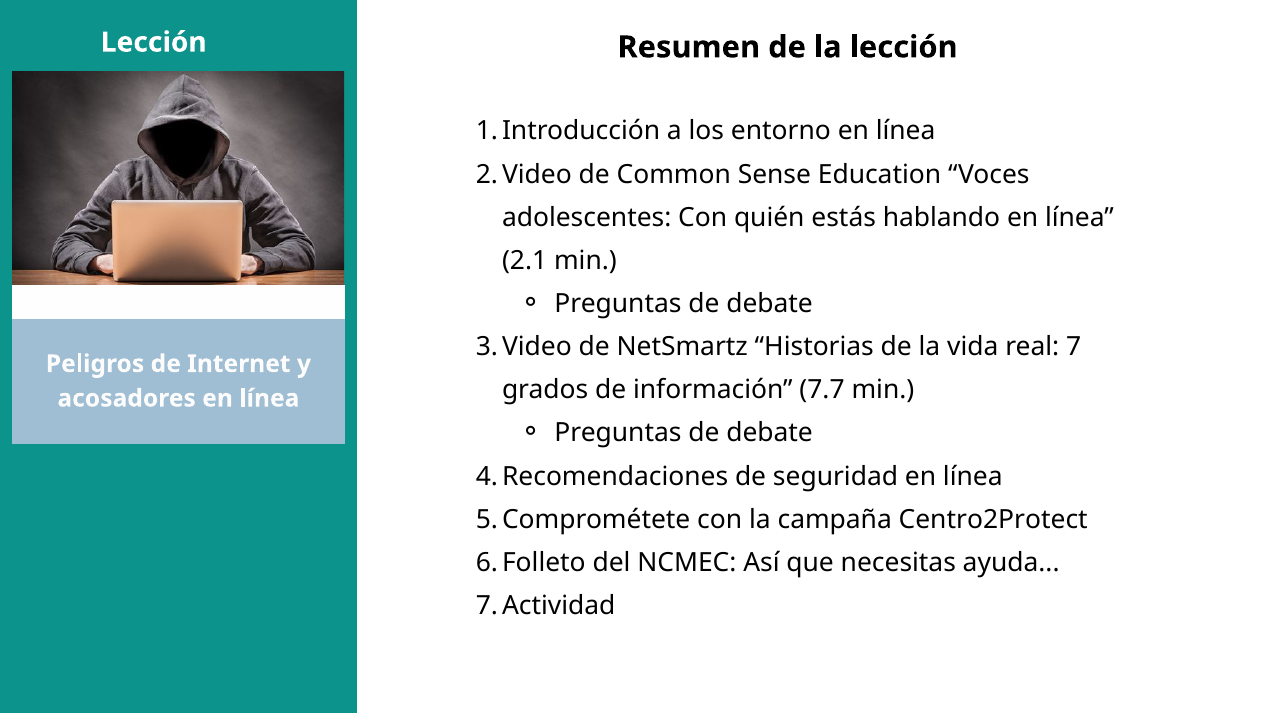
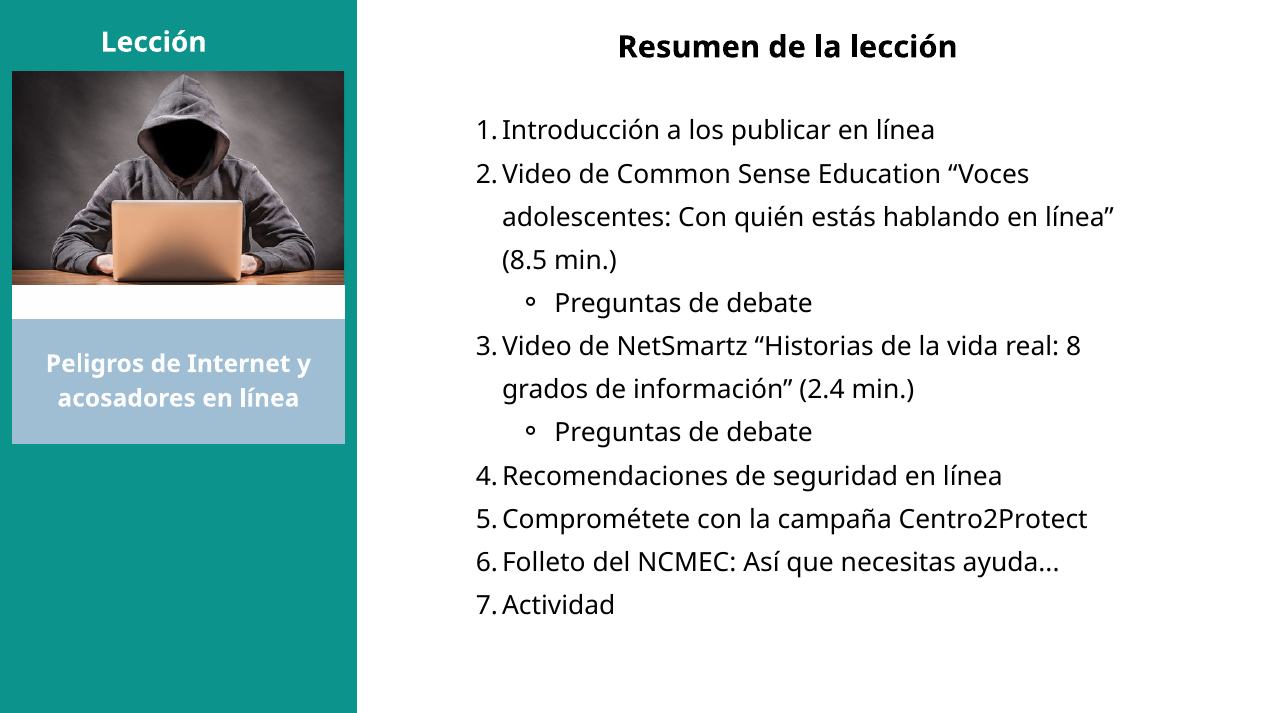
entorno: entorno -> publicar
2.1: 2.1 -> 8.5
7: 7 -> 8
7.7: 7.7 -> 2.4
